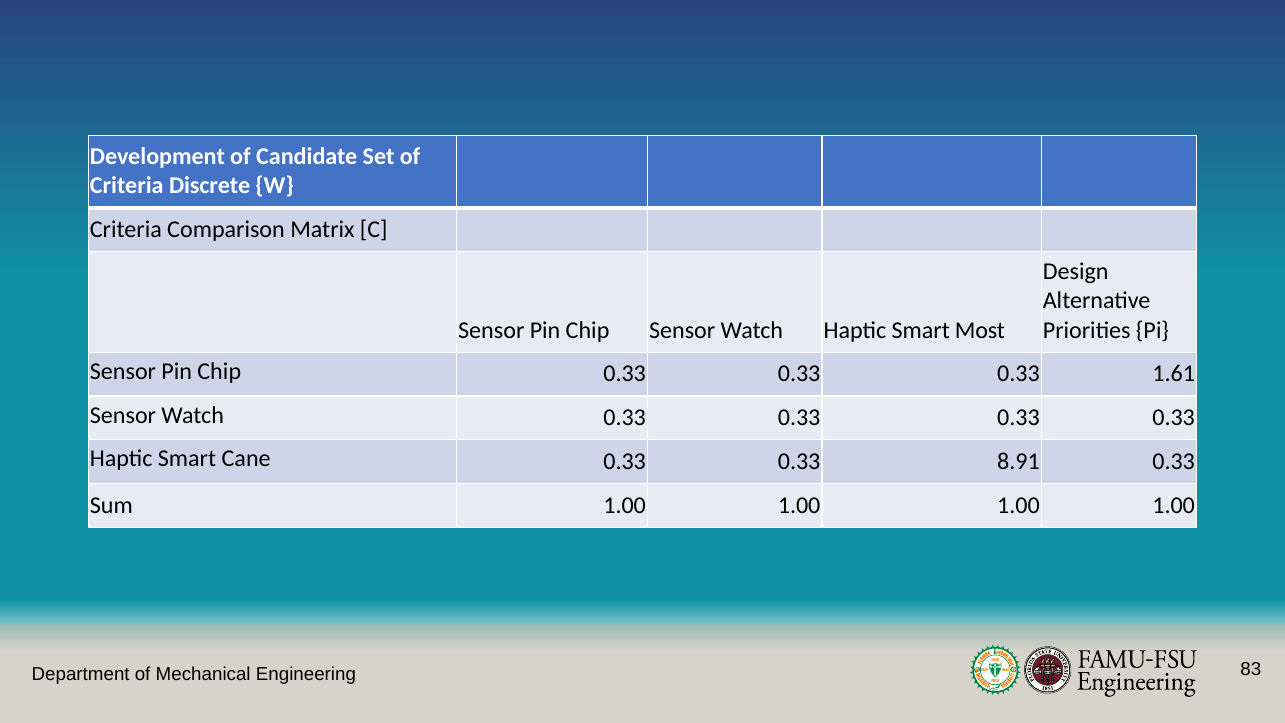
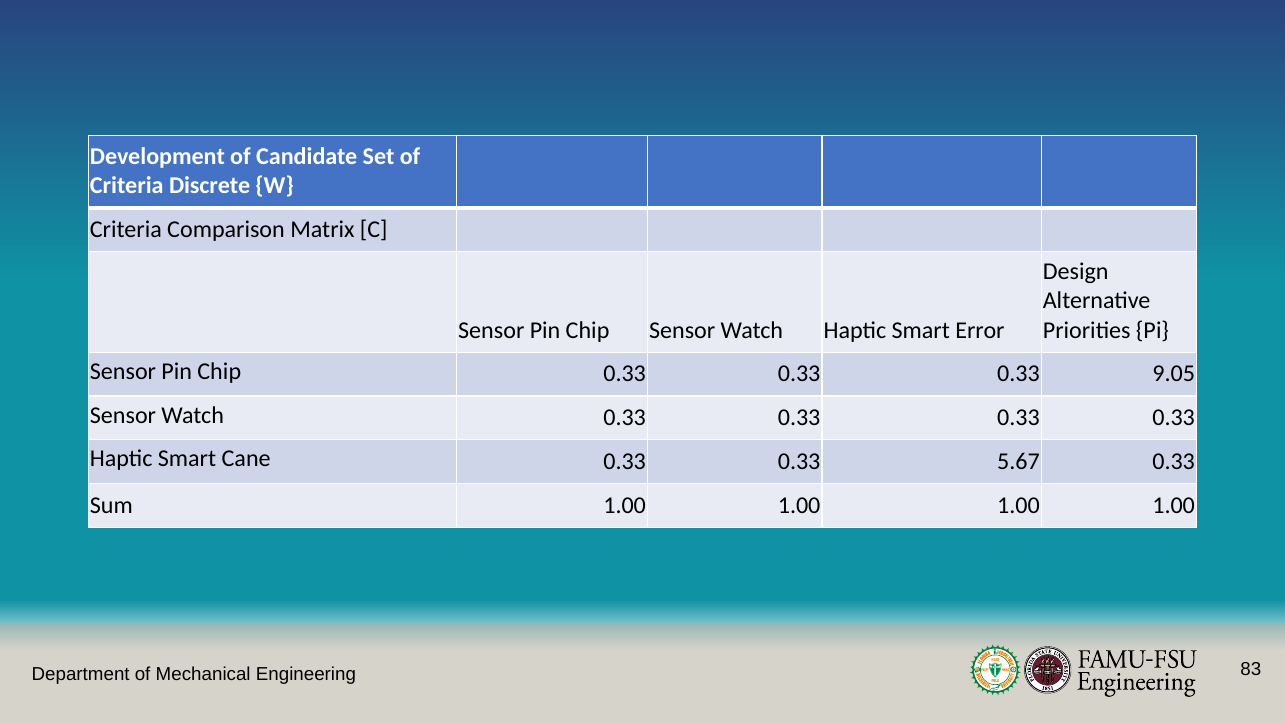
Most: Most -> Error
1.61: 1.61 -> 9.05
8.91: 8.91 -> 5.67
